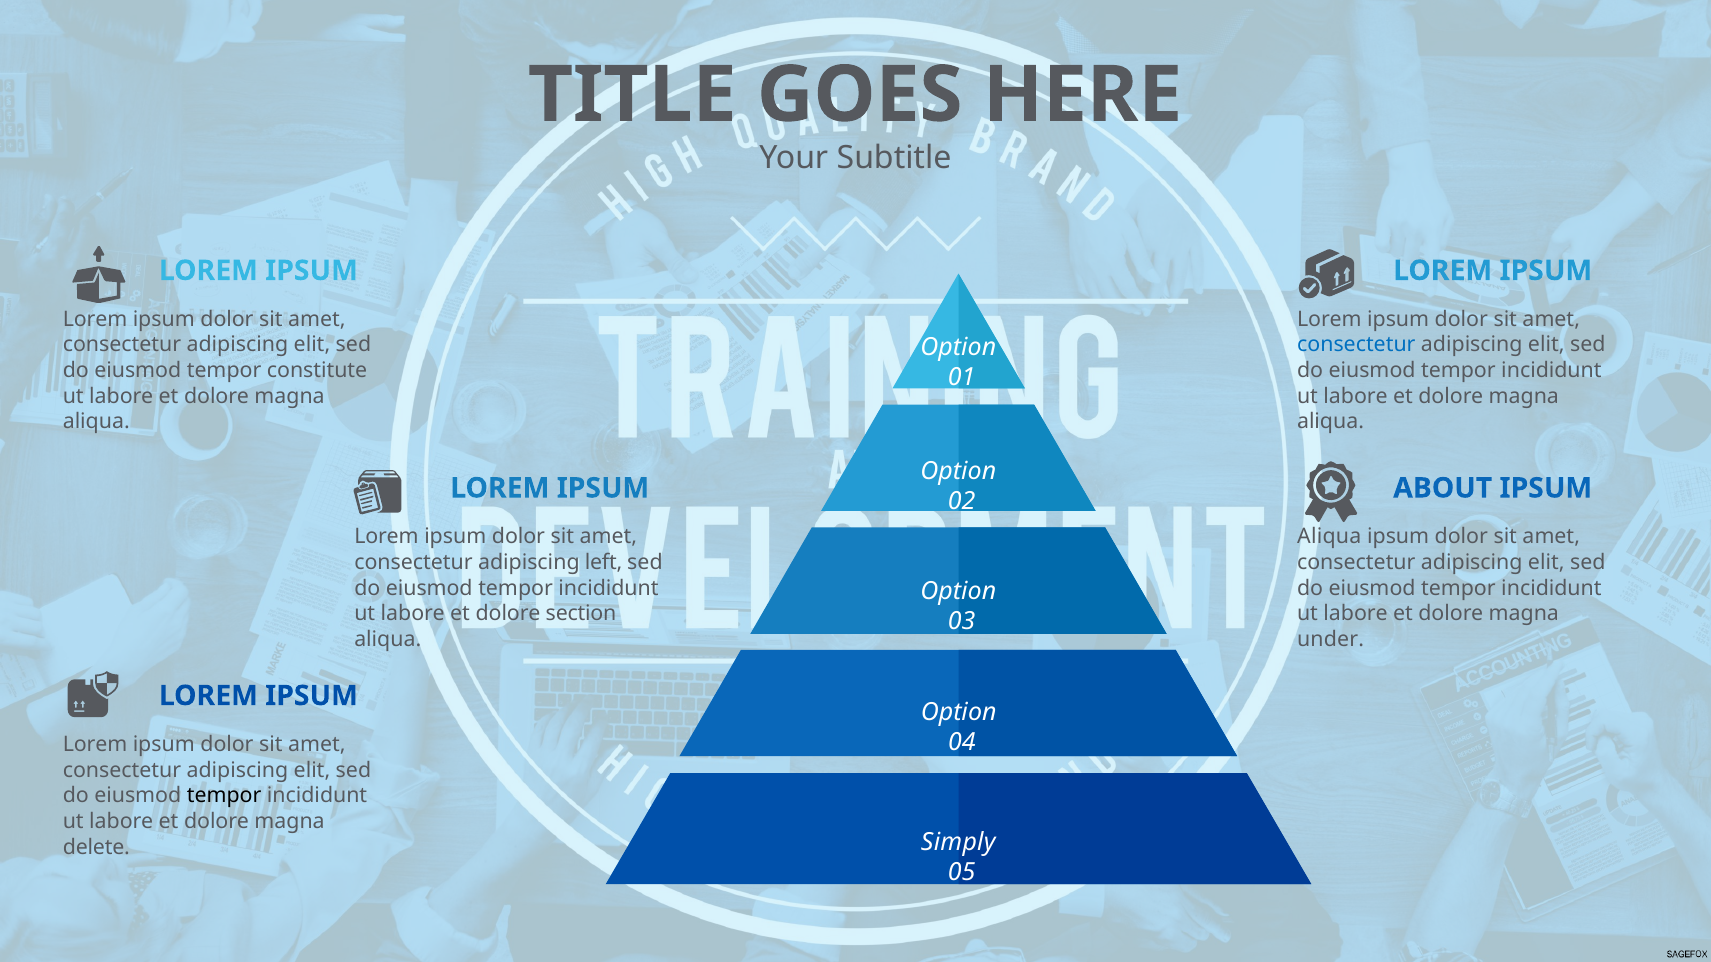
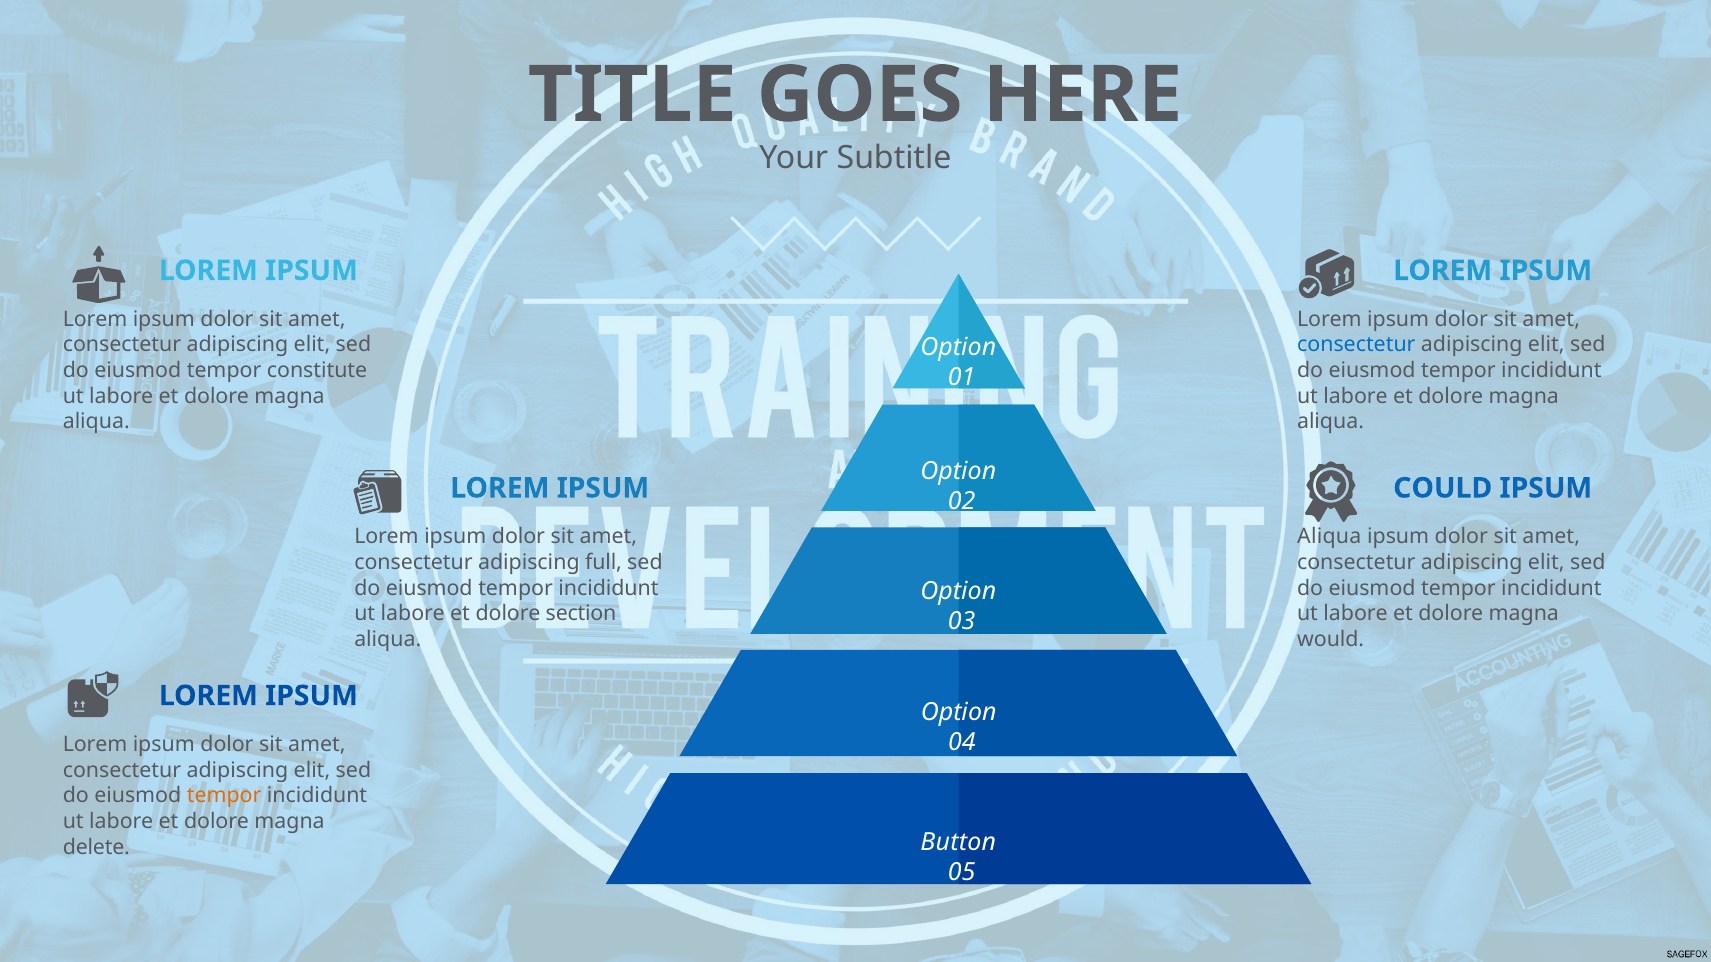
ABOUT: ABOUT -> COULD
left: left -> full
under: under -> would
tempor at (224, 796) colour: black -> orange
Simply: Simply -> Button
